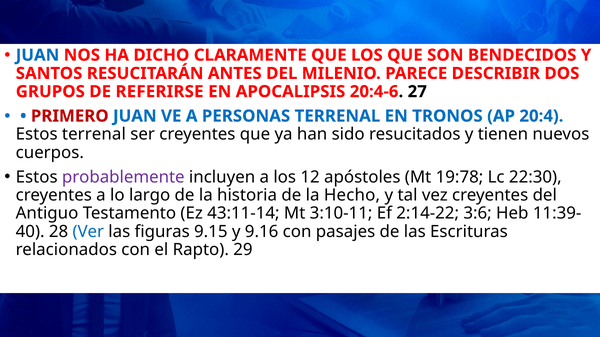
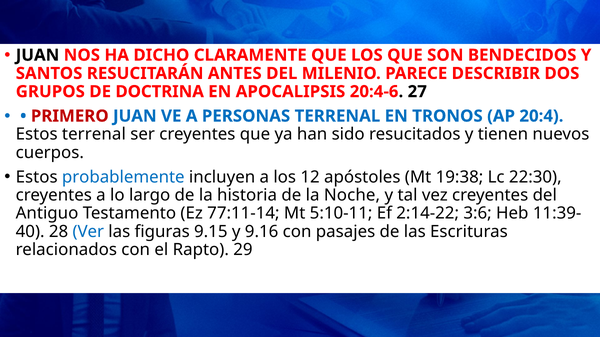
JUAN at (38, 55) colour: blue -> black
REFERIRSE: REFERIRSE -> DOCTRINA
probablemente colour: purple -> blue
19:78: 19:78 -> 19:38
Hecho: Hecho -> Noche
43:11-14: 43:11-14 -> 77:11-14
3:10-11: 3:10-11 -> 5:10-11
